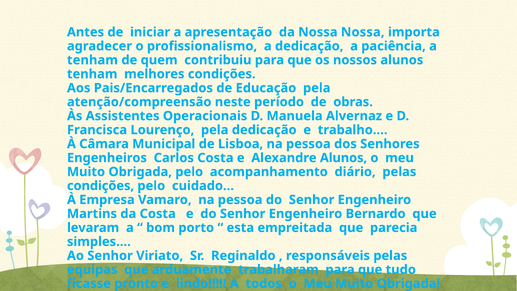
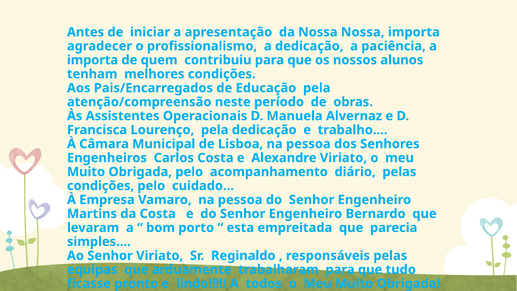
tenham at (92, 60): tenham -> importa
Alexandre Alunos: Alunos -> Viriato
